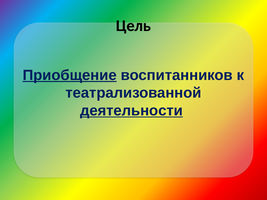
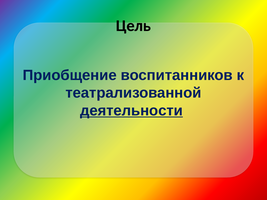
Приобщение underline: present -> none
